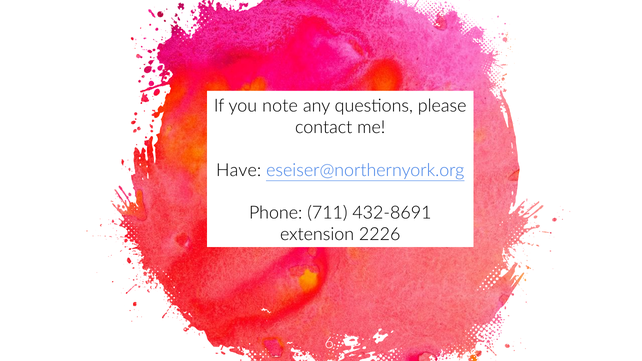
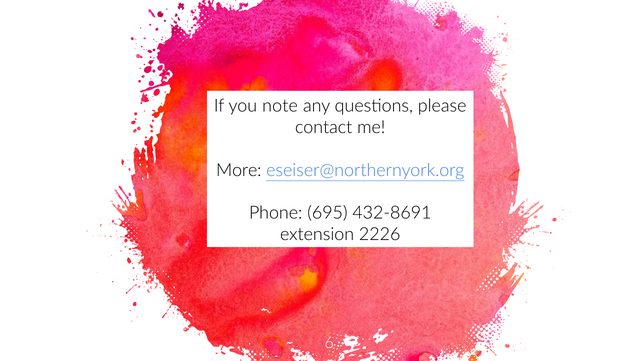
Have: Have -> More
711: 711 -> 695
